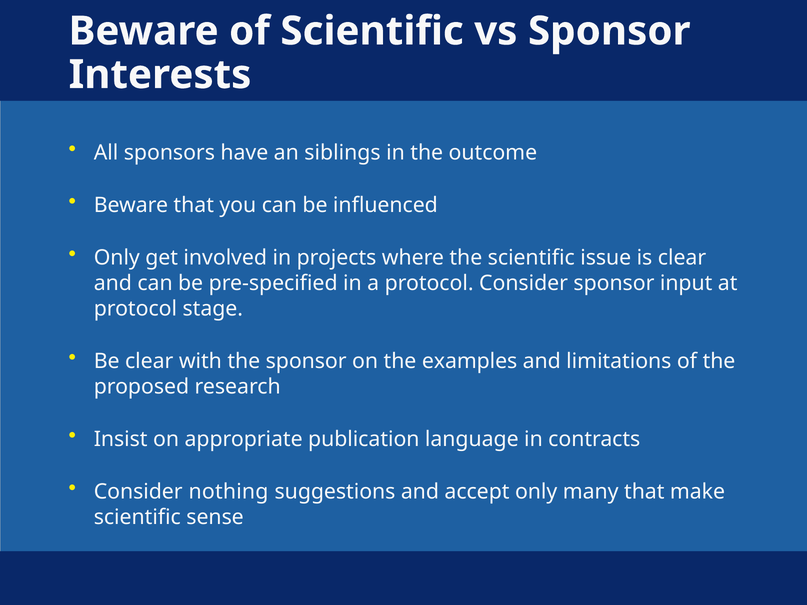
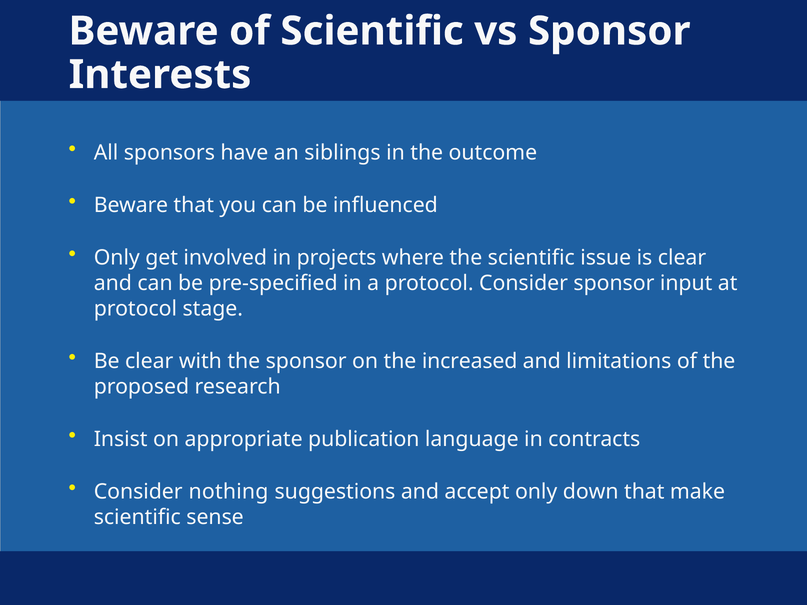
examples: examples -> increased
many: many -> down
